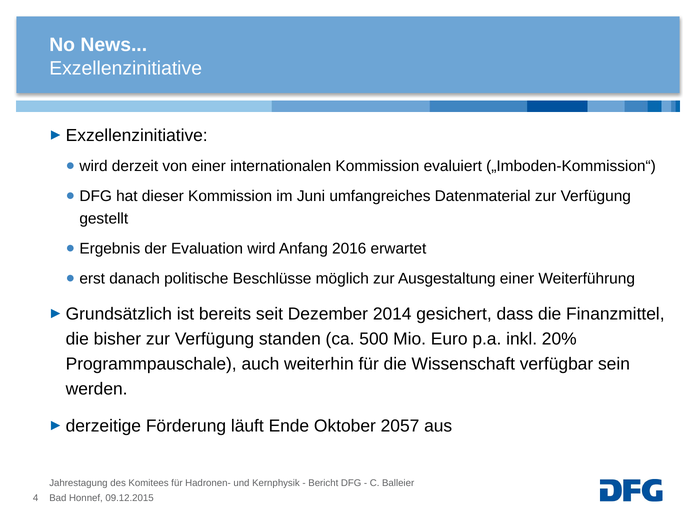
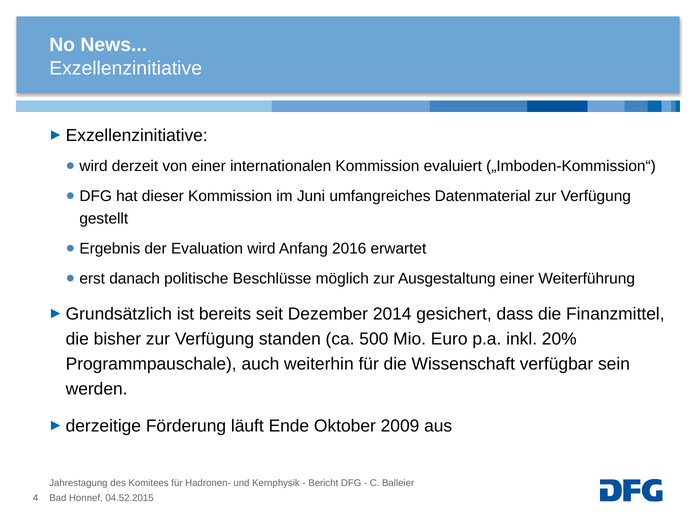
2057: 2057 -> 2009
09.12.2015: 09.12.2015 -> 04.52.2015
